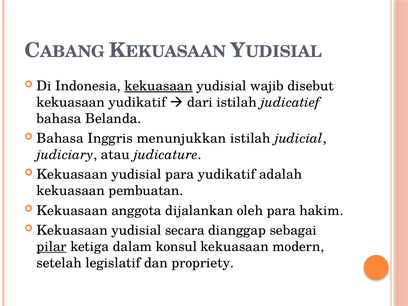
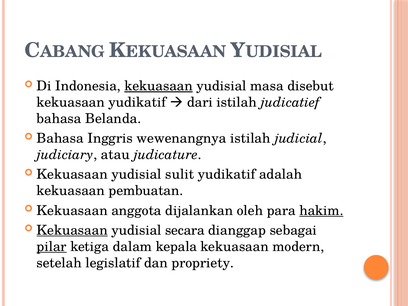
wajib: wajib -> masa
menunjukkan: menunjukkan -> wewenangnya
yudisial para: para -> sulit
hakim underline: none -> present
Kekuasaan at (72, 230) underline: none -> present
konsul: konsul -> kepala
